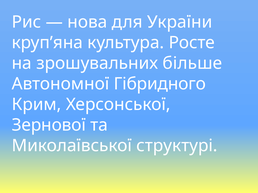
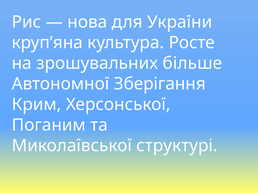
Гібридного: Гібридного -> Зберігання
Зернової: Зернової -> Поганим
